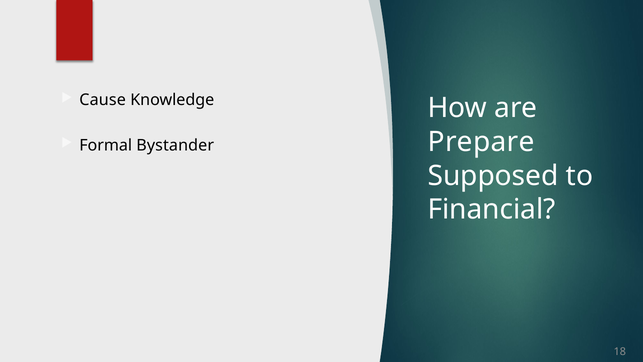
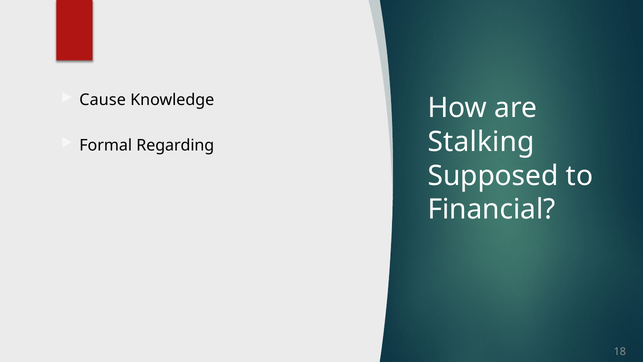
Prepare: Prepare -> Stalking
Bystander: Bystander -> Regarding
